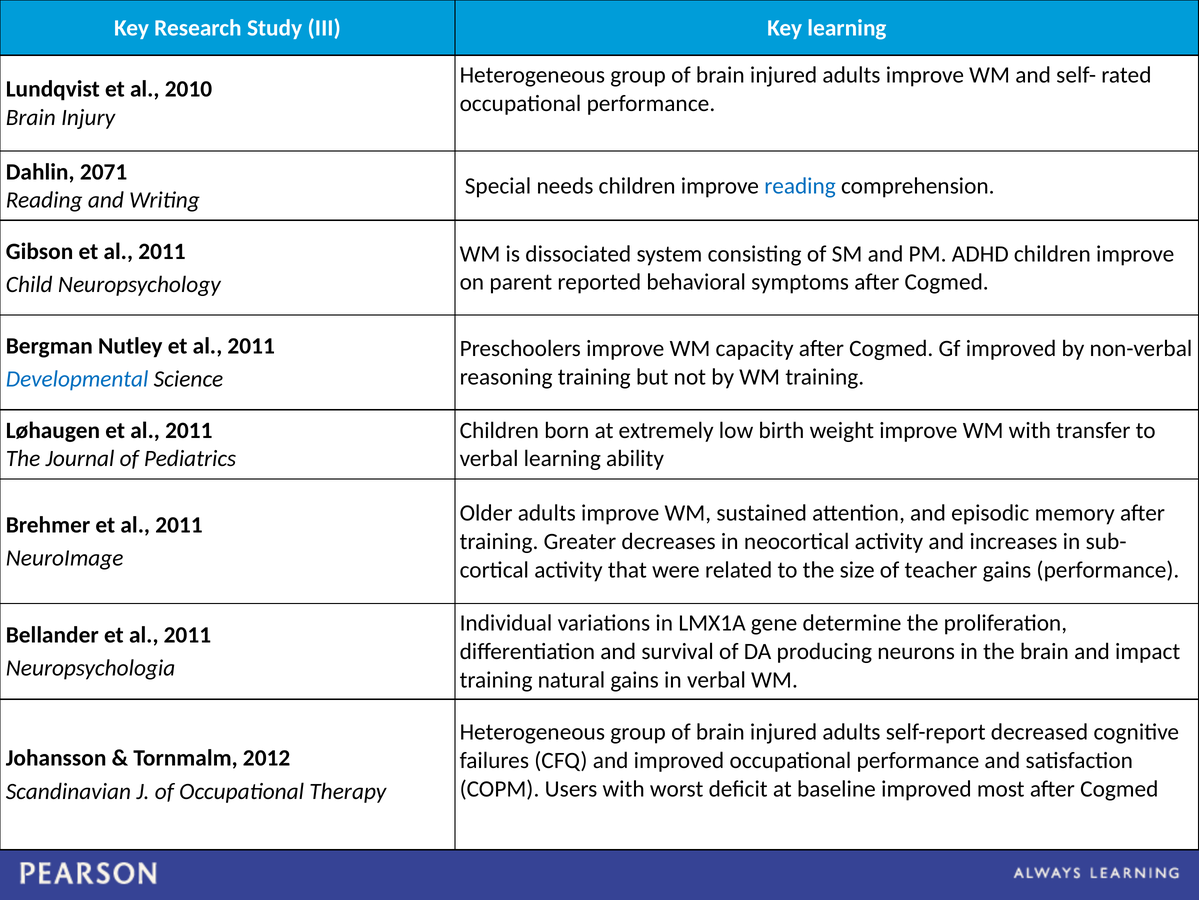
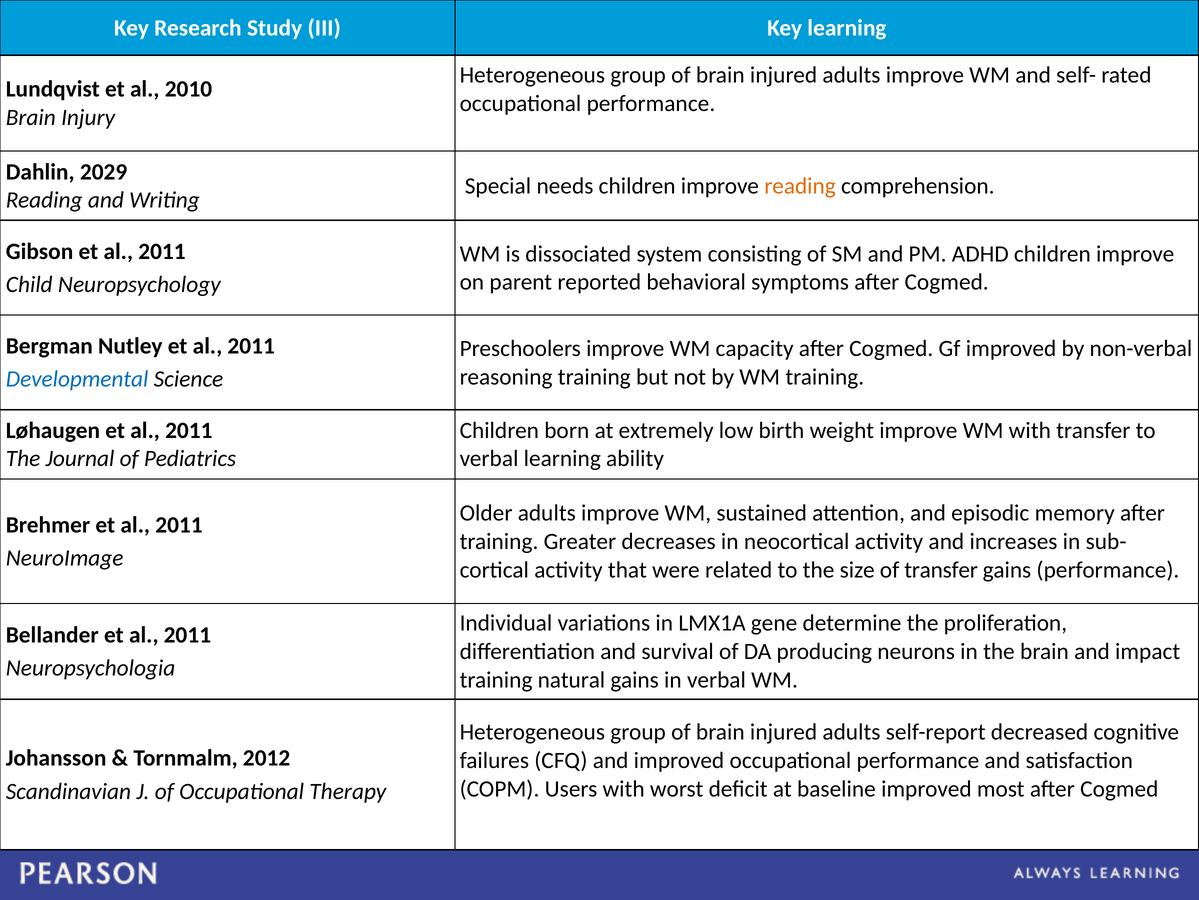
2071: 2071 -> 2029
reading at (800, 186) colour: blue -> orange
of teacher: teacher -> transfer
